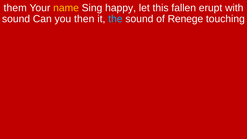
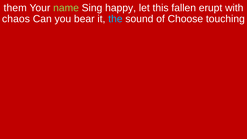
name colour: yellow -> light green
sound at (16, 19): sound -> chaos
then: then -> bear
Renege: Renege -> Choose
